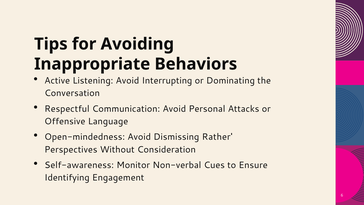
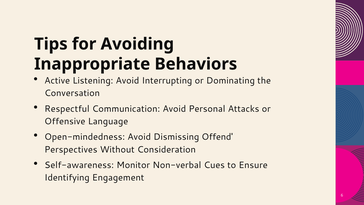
Rather: Rather -> Offend
